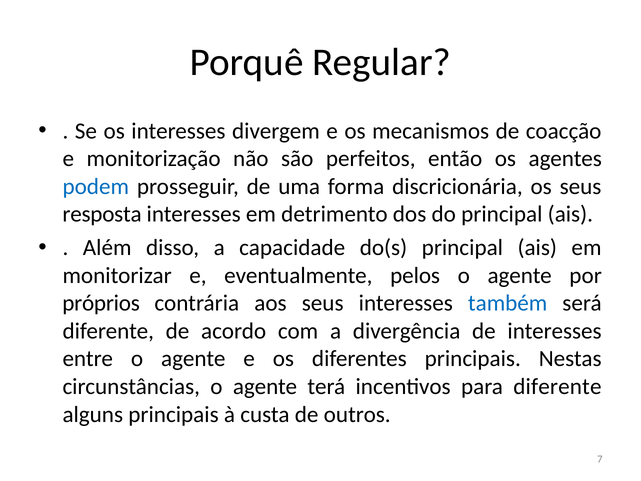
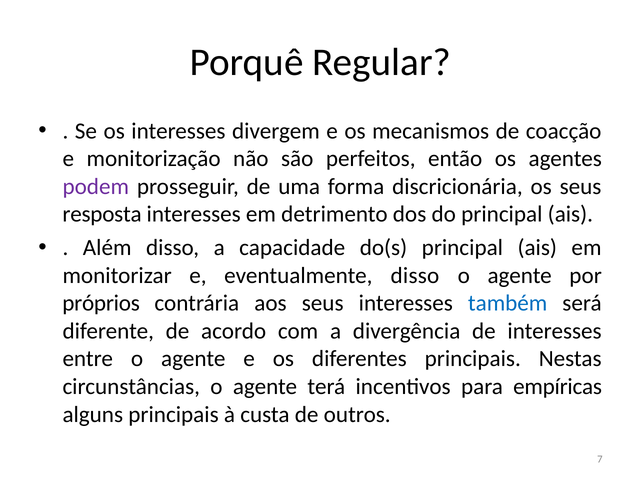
podem colour: blue -> purple
eventualmente pelos: pelos -> disso
para diferente: diferente -> empíricas
